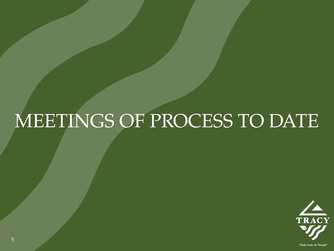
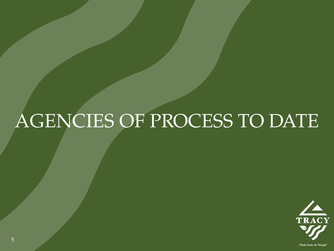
MEETINGS: MEETINGS -> AGENCIES
